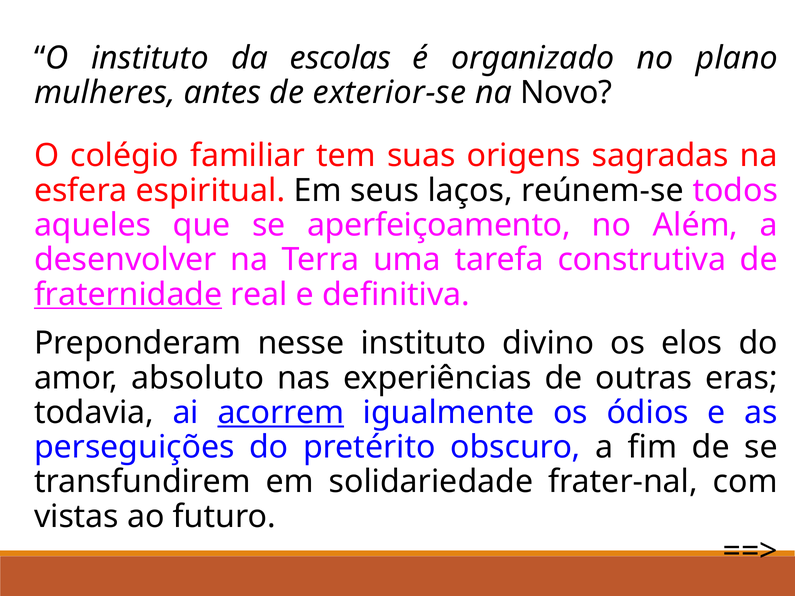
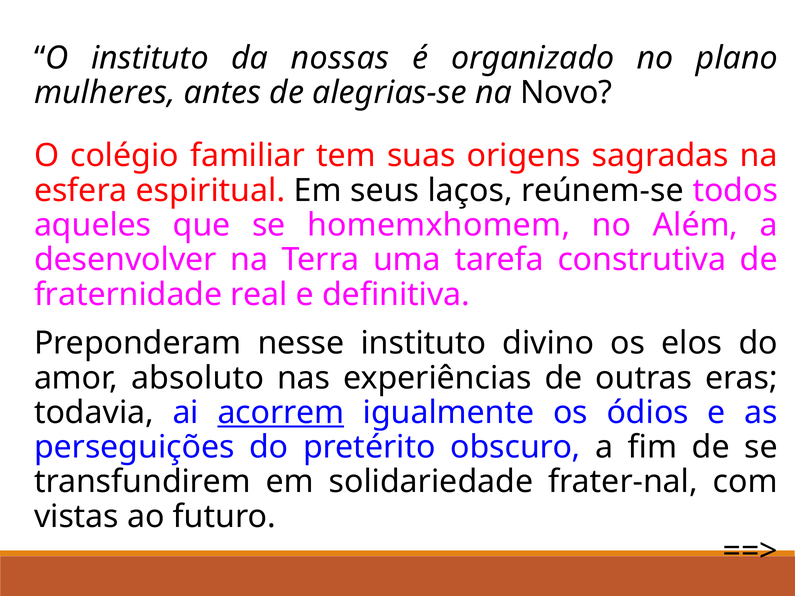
escolas: escolas -> nossas
exterior-se: exterior-se -> alegrias-se
aperfeiçoamento: aperfeiçoamento -> homemxhomem
fraternidade underline: present -> none
